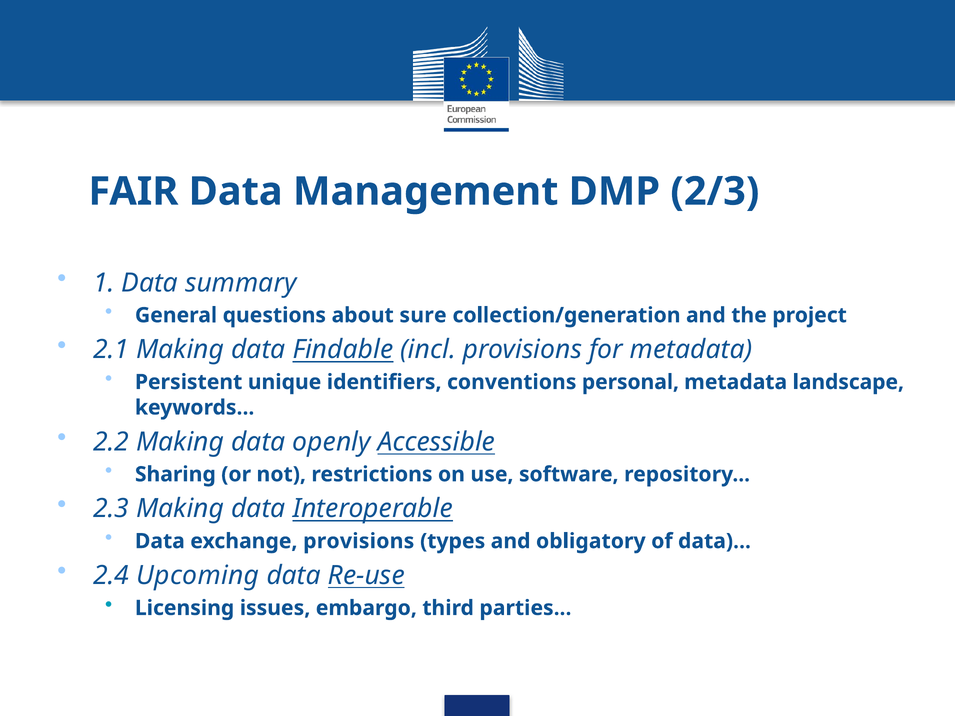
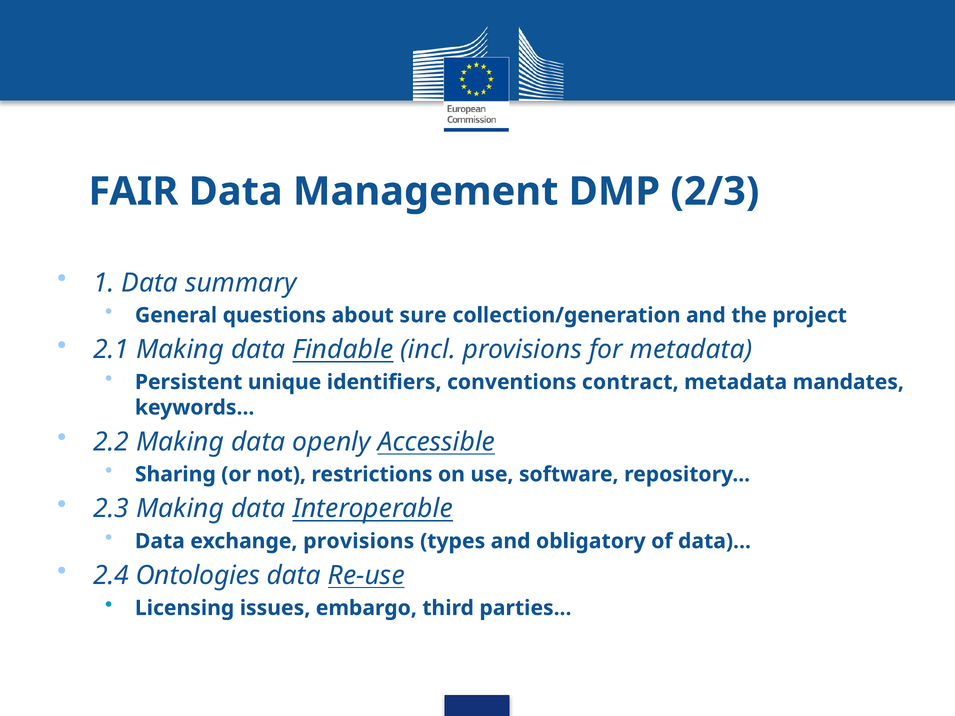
personal: personal -> contract
landscape: landscape -> mandates
Upcoming: Upcoming -> Ontologies
